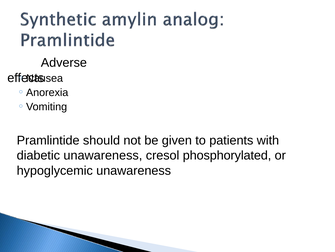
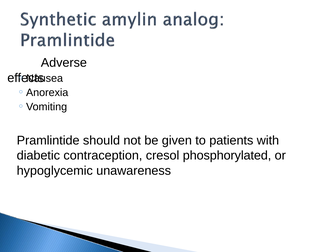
diabetic unawareness: unawareness -> contraception
